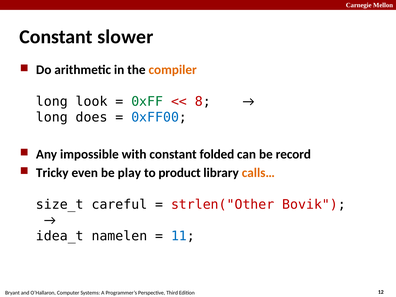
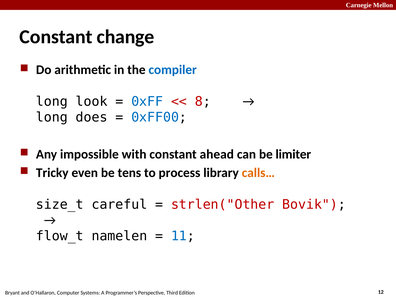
slower: slower -> change
compiler colour: orange -> blue
0xFF colour: green -> blue
folded: folded -> ahead
record: record -> limiter
play: play -> tens
product: product -> process
idea_t: idea_t -> flow_t
